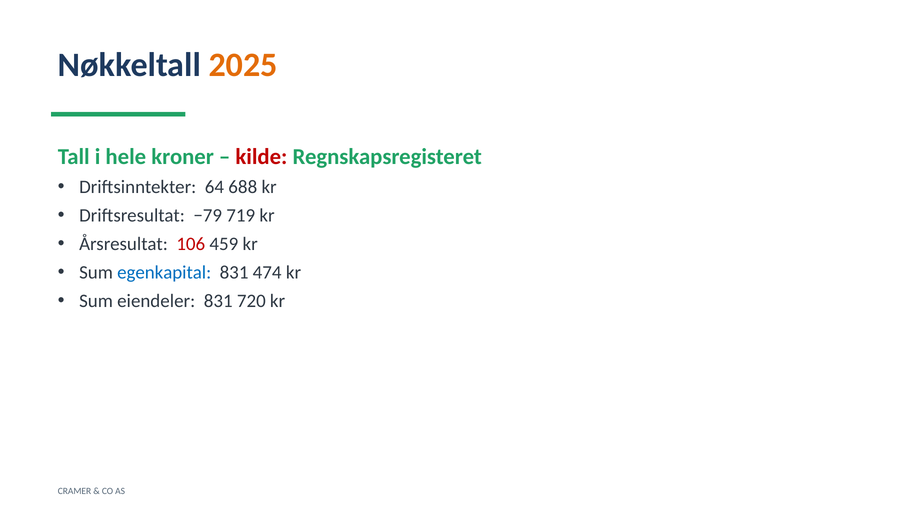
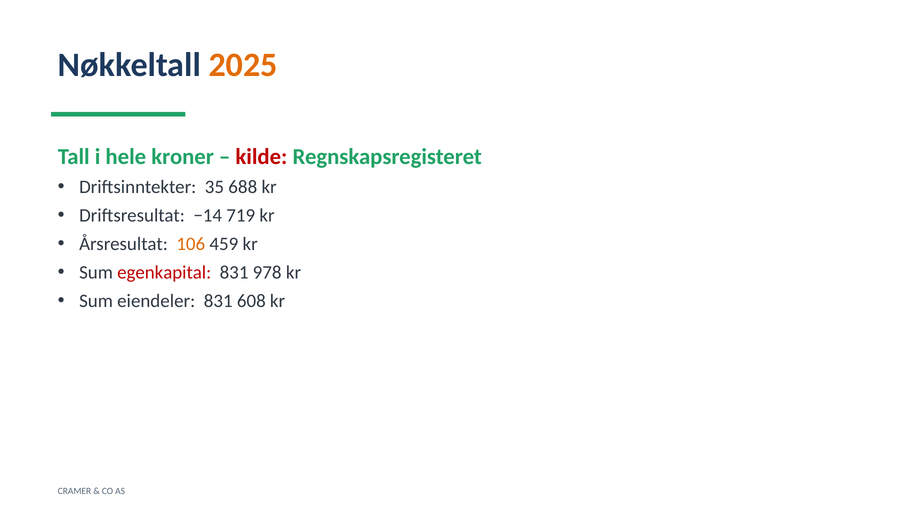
64: 64 -> 35
−79: −79 -> −14
106 colour: red -> orange
egenkapital colour: blue -> red
474: 474 -> 978
720: 720 -> 608
